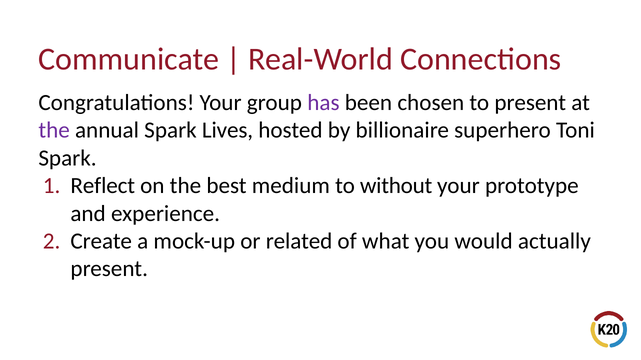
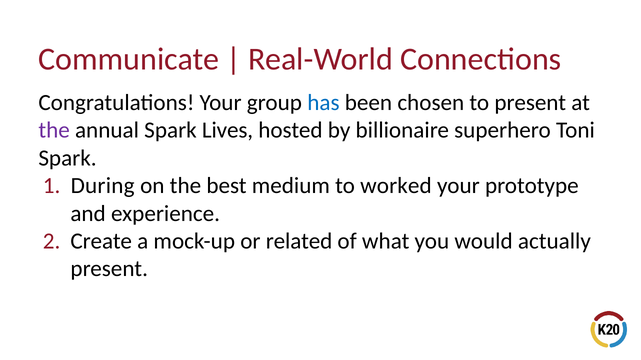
has colour: purple -> blue
Reflect: Reflect -> During
without: without -> worked
